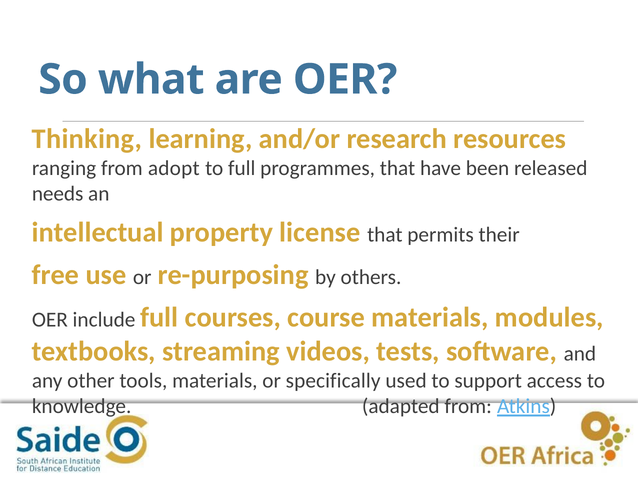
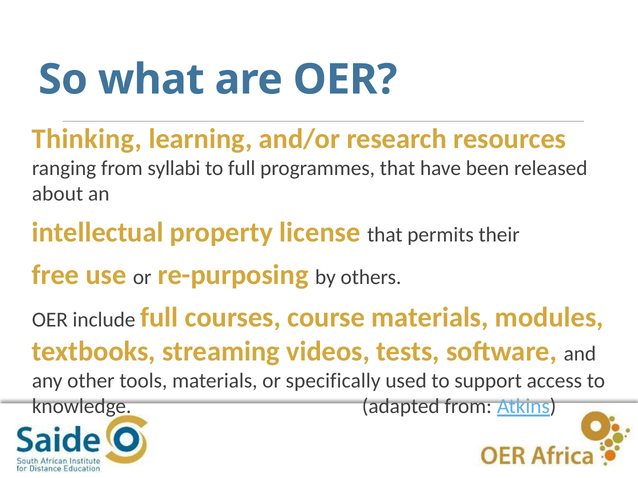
adopt: adopt -> syllabi
needs: needs -> about
